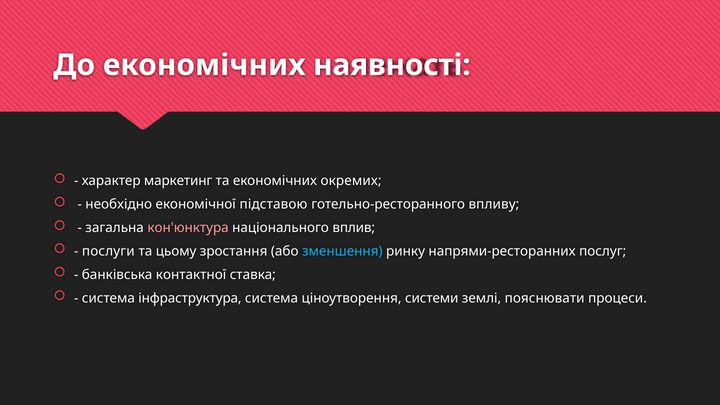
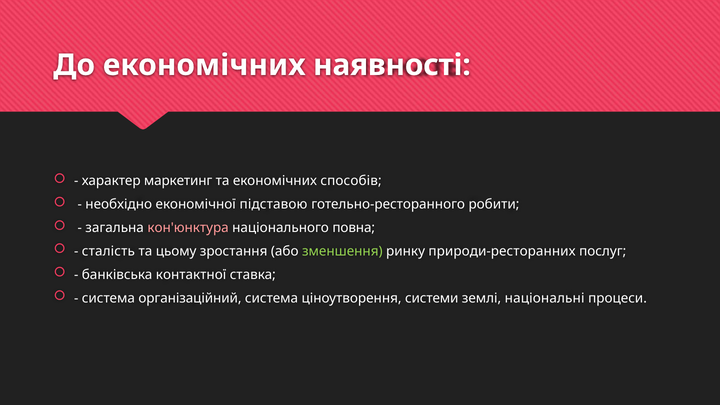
окремих: окремих -> способів
впливу: впливу -> робити
вплив: вплив -> повна
послуги: послуги -> сталість
зменшення colour: light blue -> light green
напрями-ресторанних: напрями-ресторанних -> природи-ресторанних
інфраструктура: інфраструктура -> організаційний
пояснювати: пояснювати -> національні
